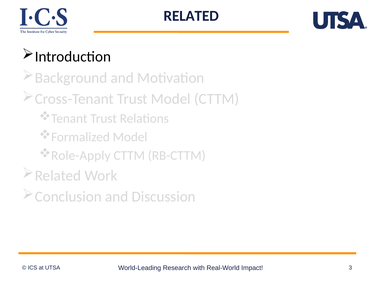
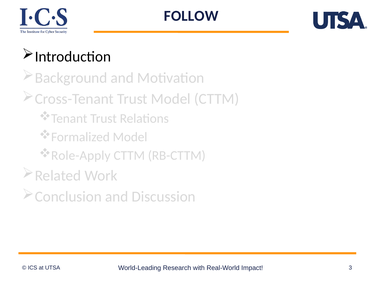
RELATED at (191, 16): RELATED -> FOLLOW
